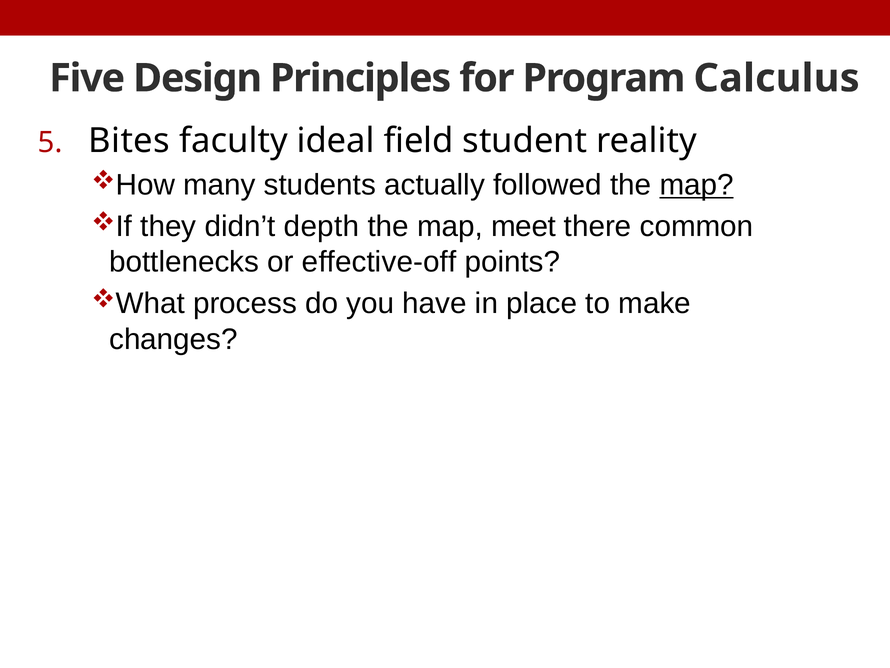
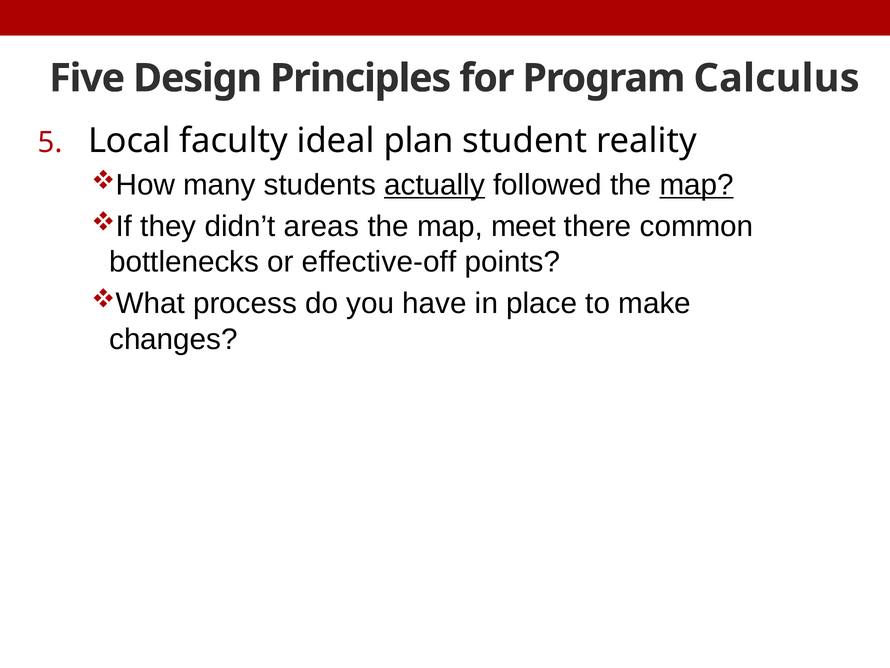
Bites: Bites -> Local
field: field -> plan
actually underline: none -> present
depth: depth -> areas
